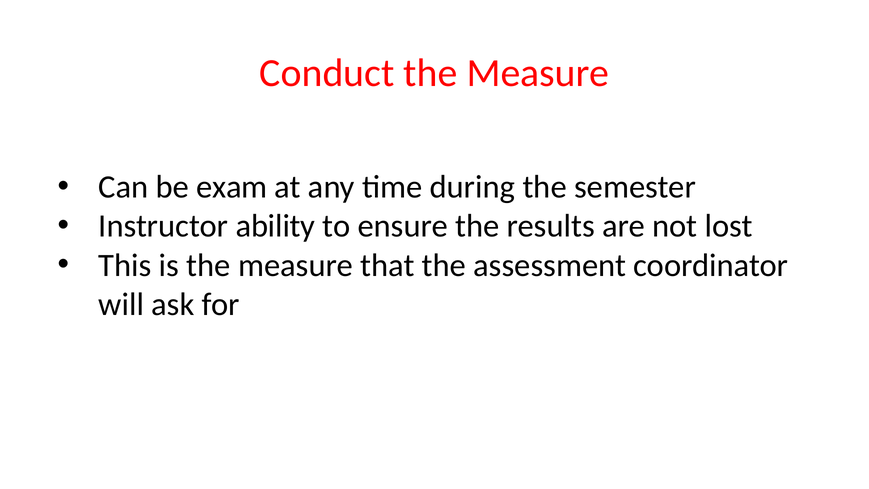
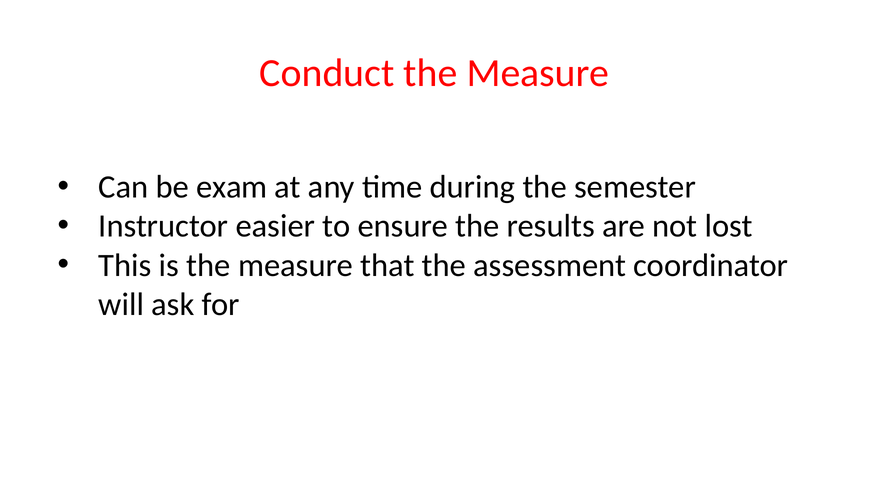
ability: ability -> easier
